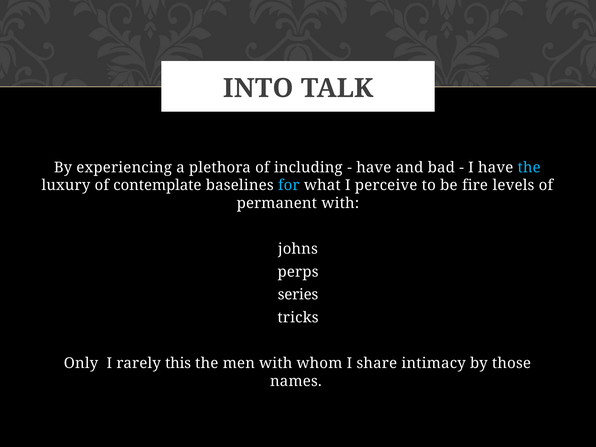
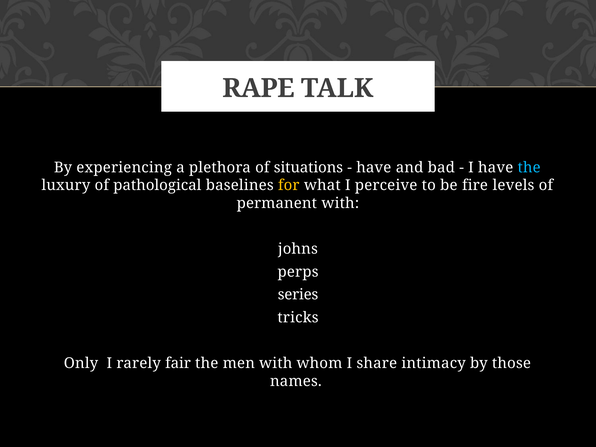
INTO: INTO -> RAPE
including: including -> situations
contemplate: contemplate -> pathological
for colour: light blue -> yellow
this: this -> fair
